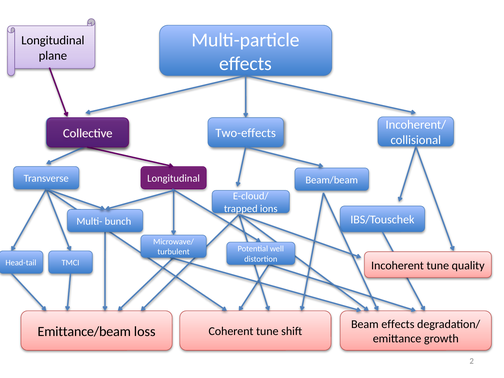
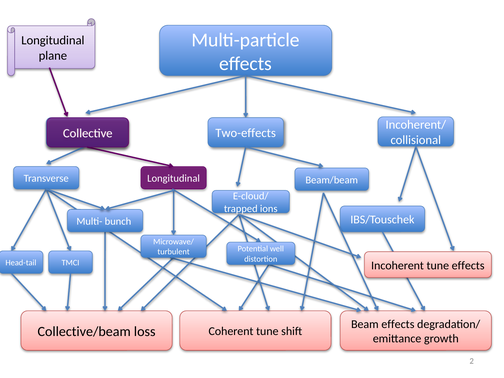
tune quality: quality -> effects
Emittance/beam: Emittance/beam -> Collective/beam
